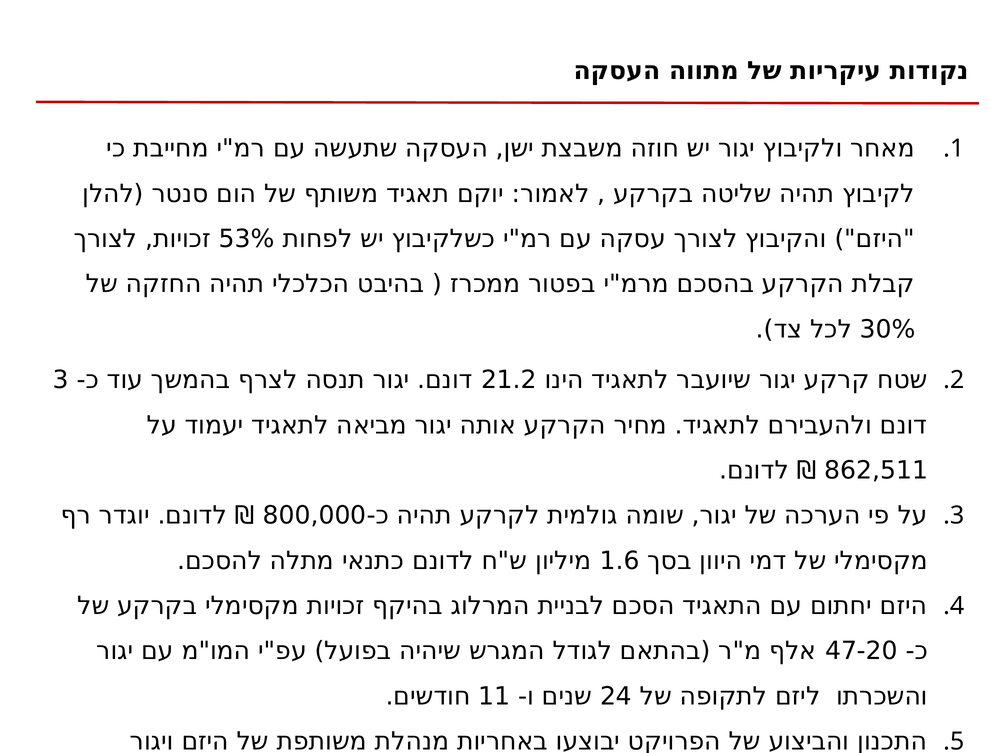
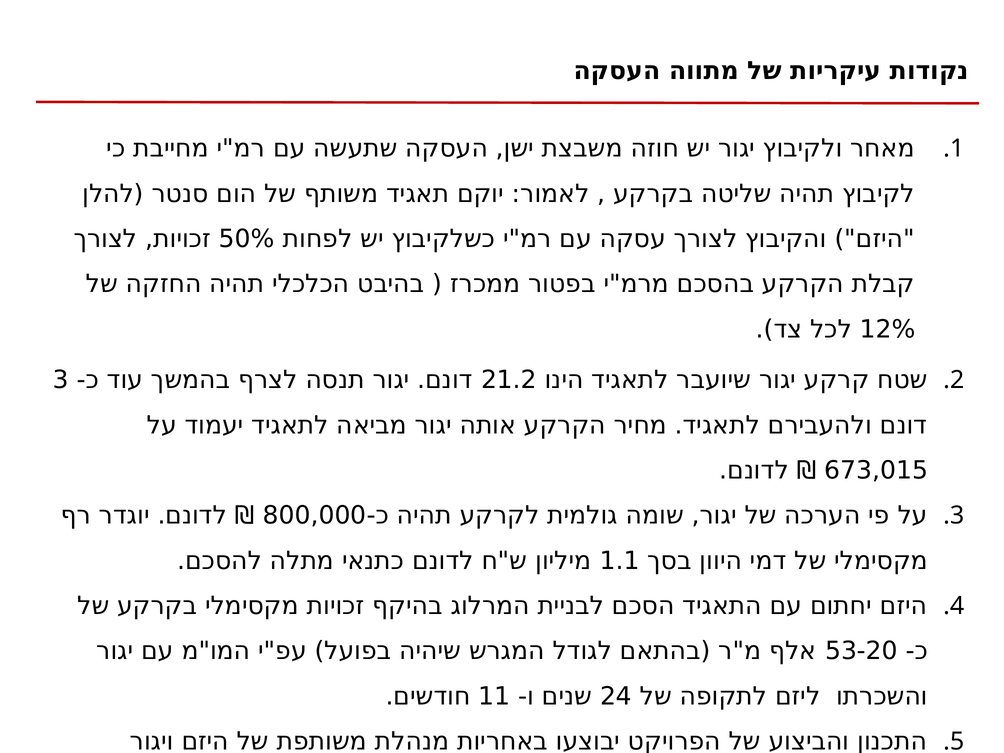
53%: 53% -> 50%
30%: 30% -> 12%
862,511: 862,511 -> 673,015
1.6: 1.6 -> 1.1
47-20: 47-20 -> 53-20
